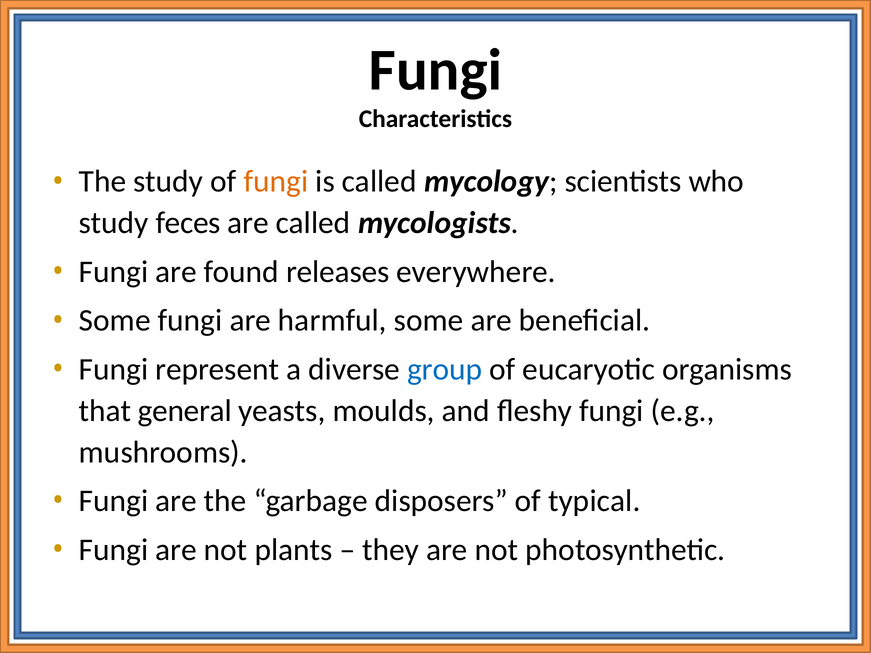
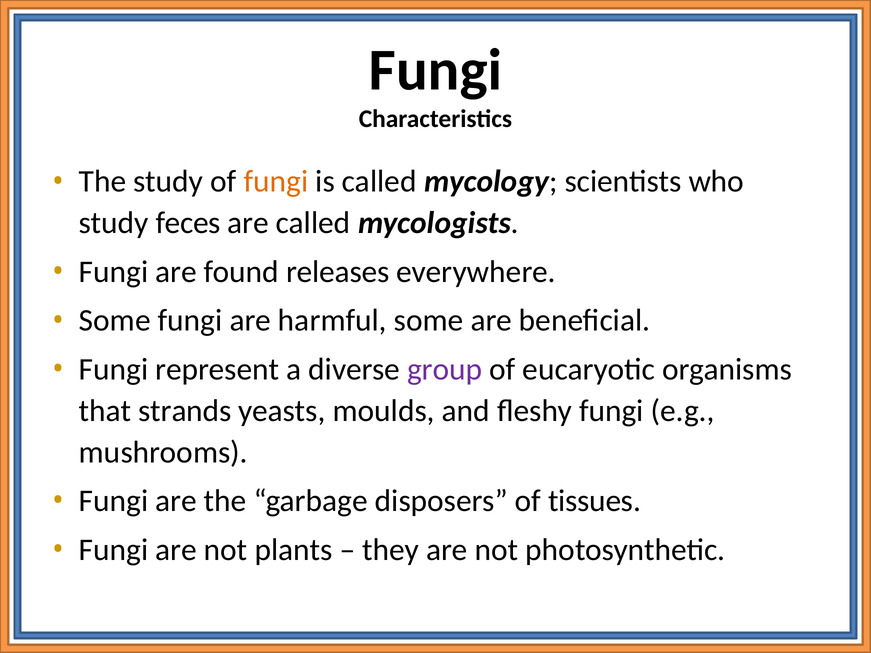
group colour: blue -> purple
general: general -> strands
typical: typical -> tissues
